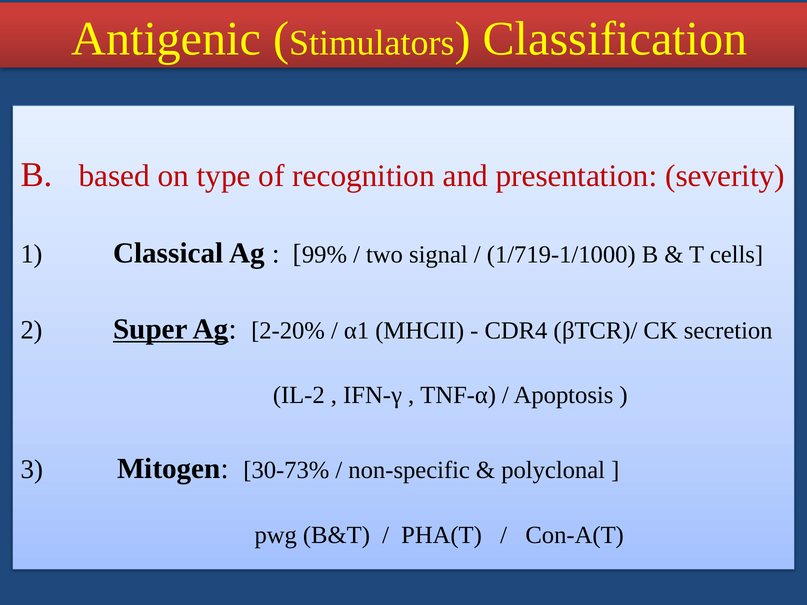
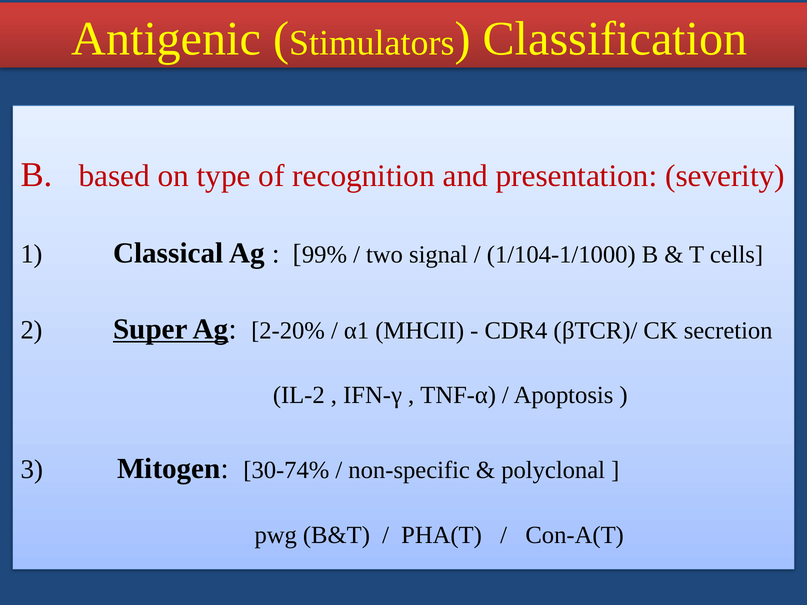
1/719-1/1000: 1/719-1/1000 -> 1/104-1/1000
30-73%: 30-73% -> 30-74%
